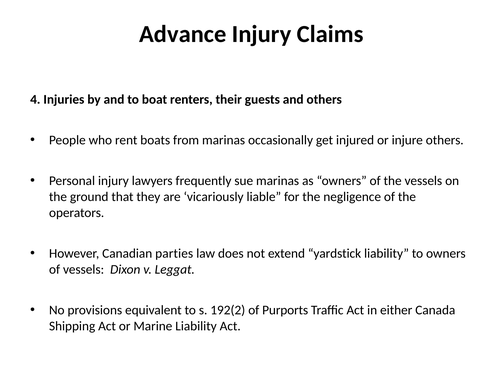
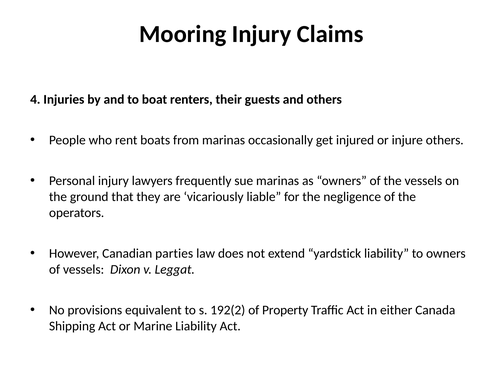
Advance: Advance -> Mooring
Purports: Purports -> Property
